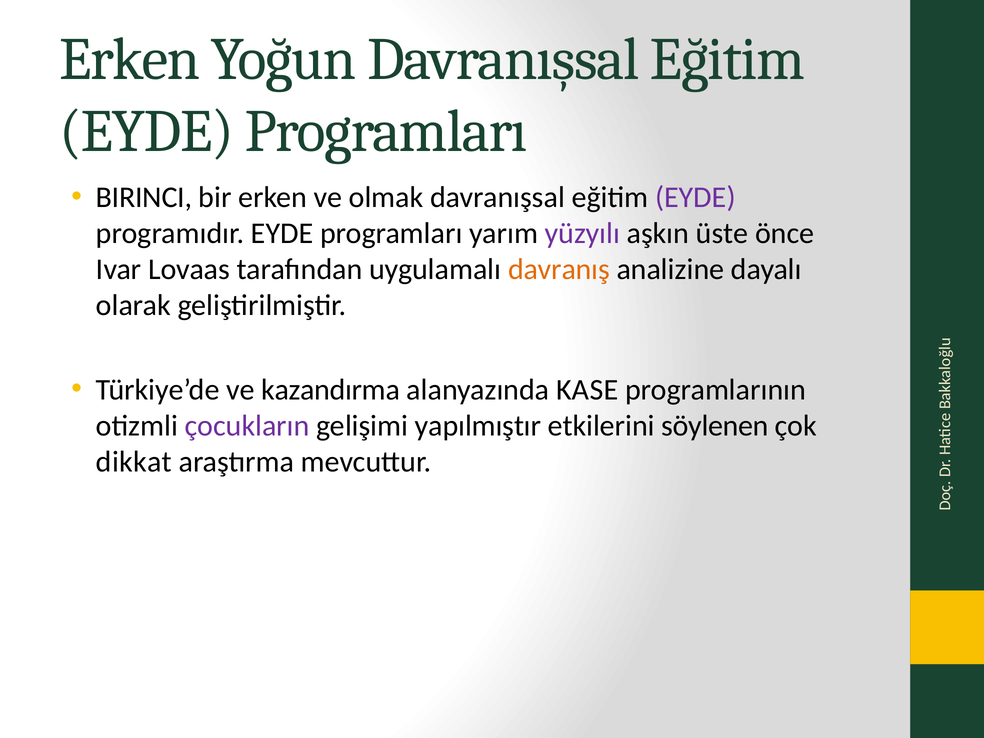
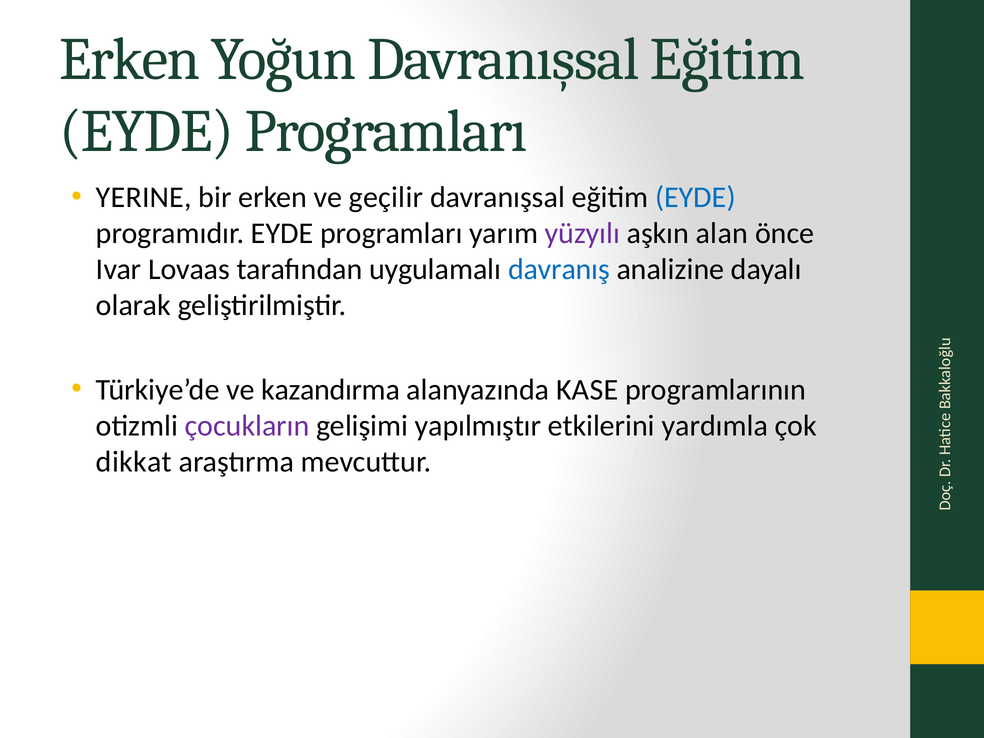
BIRINCI: BIRINCI -> YERINE
olmak: olmak -> geçilir
EYDE at (695, 197) colour: purple -> blue
üste: üste -> alan
davranış colour: orange -> blue
söylenen: söylenen -> yardımla
